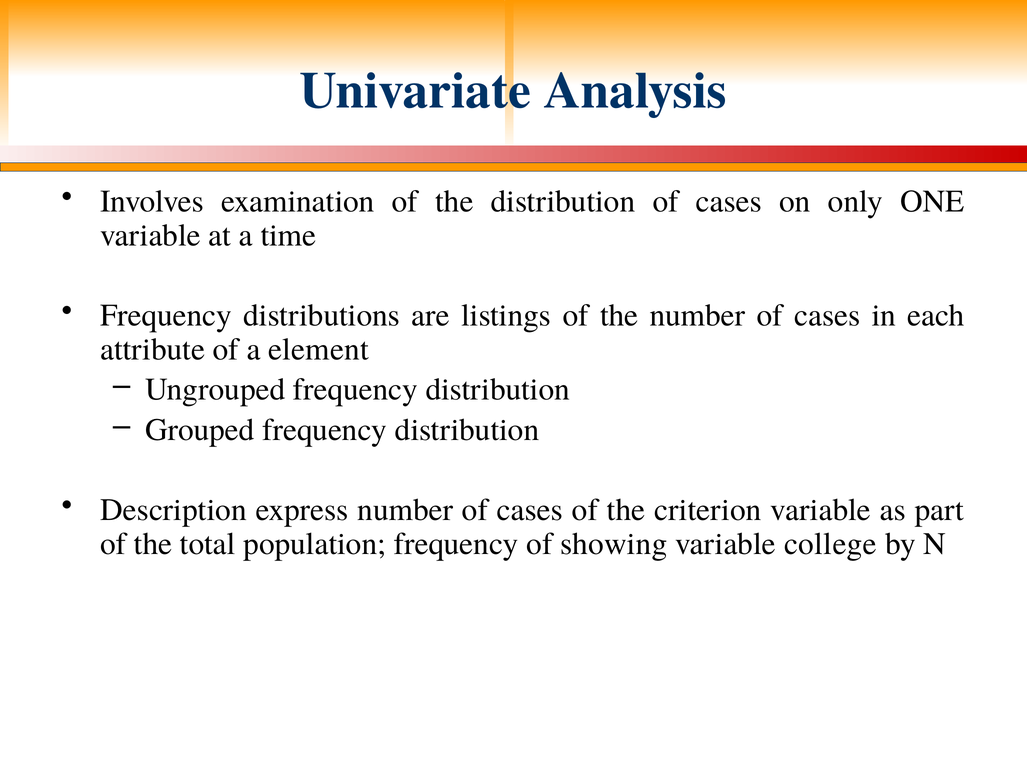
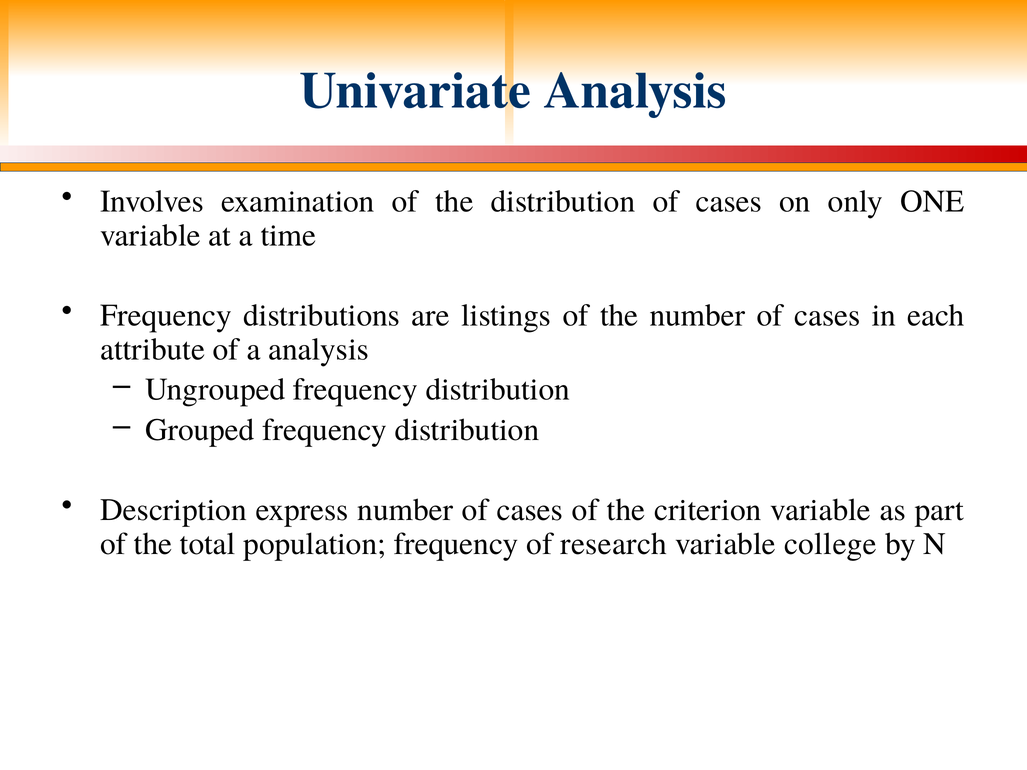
a element: element -> analysis
showing: showing -> research
